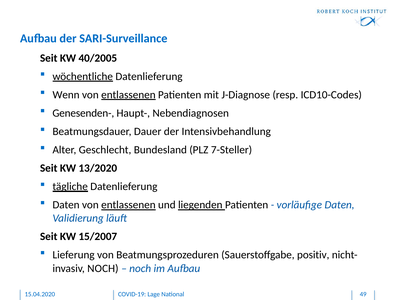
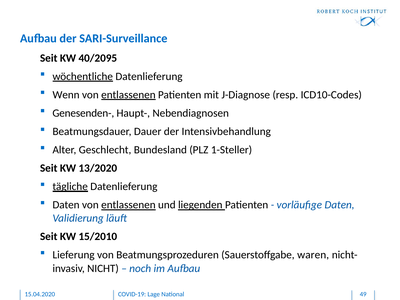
40/2005: 40/2005 -> 40/2095
7-Steller: 7-Steller -> 1-Steller
15/2007: 15/2007 -> 15/2010
positiv: positiv -> waren
invasiv NOCH: NOCH -> NICHT
